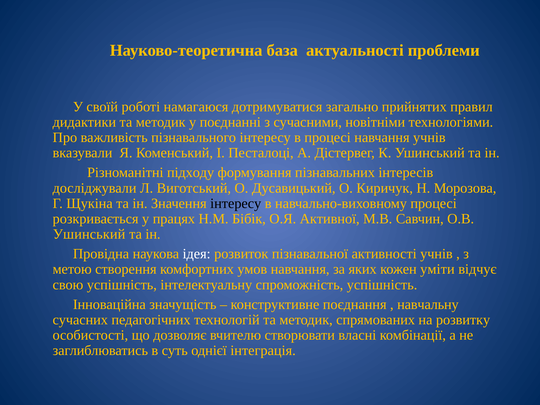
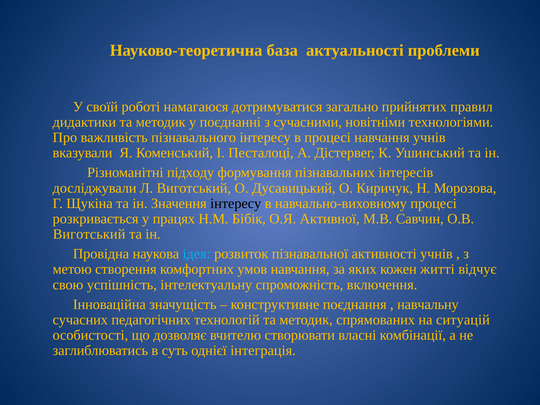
Ушинський at (89, 234): Ушинський -> Виготський
ідея colour: white -> light blue
уміти: уміти -> житті
спроможність успішність: успішність -> включення
розвитку: розвитку -> ситуацій
